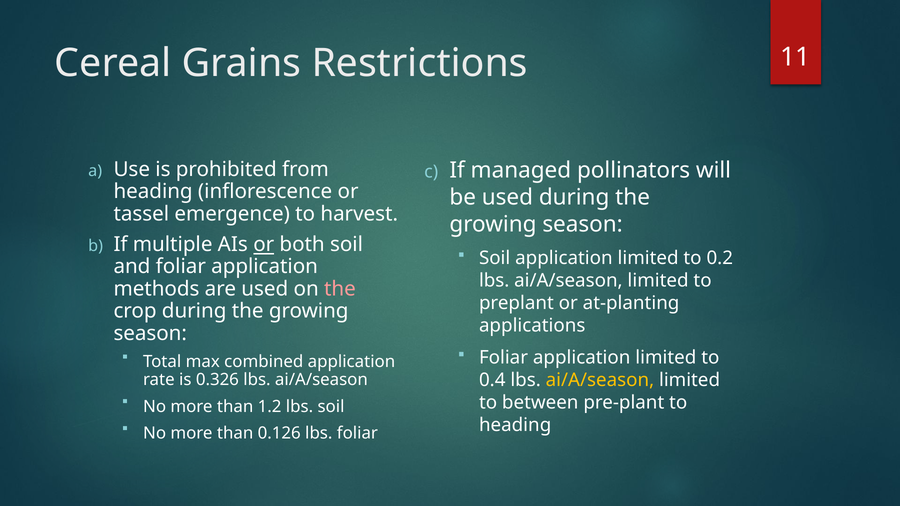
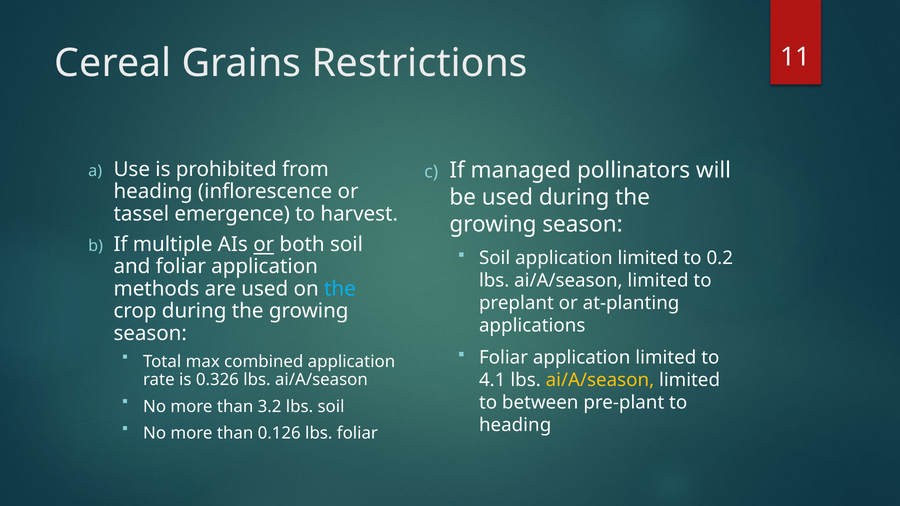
the at (340, 289) colour: pink -> light blue
0.4: 0.4 -> 4.1
1.2: 1.2 -> 3.2
